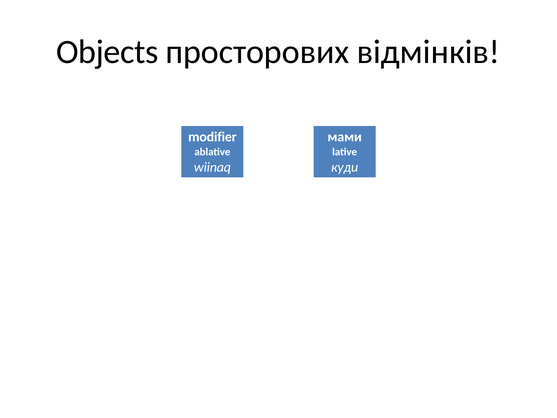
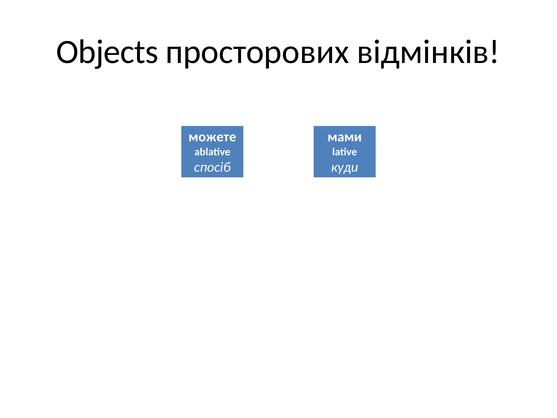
modifier: modifier -> можете
wiinaq: wiinaq -> спосіб
